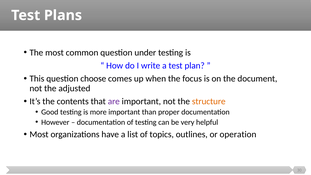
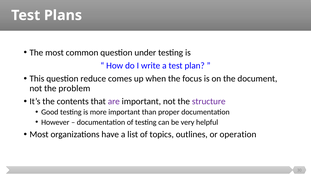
choose: choose -> reduce
adjusted: adjusted -> problem
structure colour: orange -> purple
